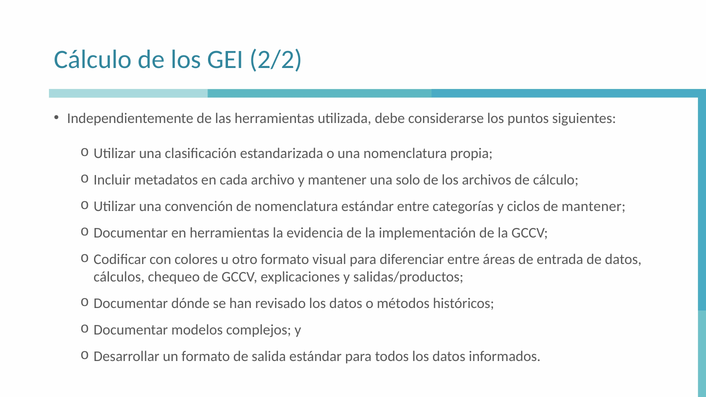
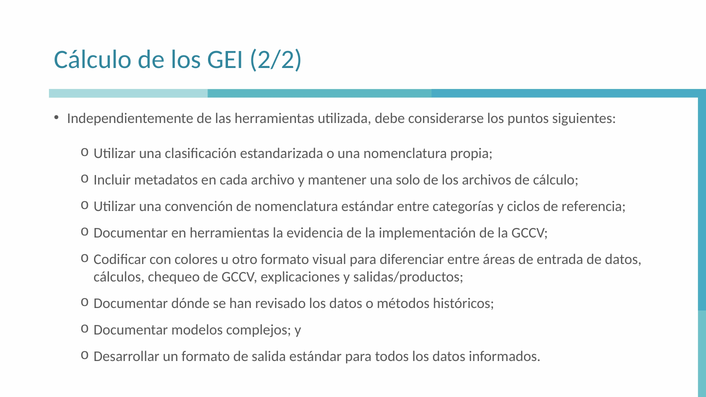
de mantener: mantener -> referencia
